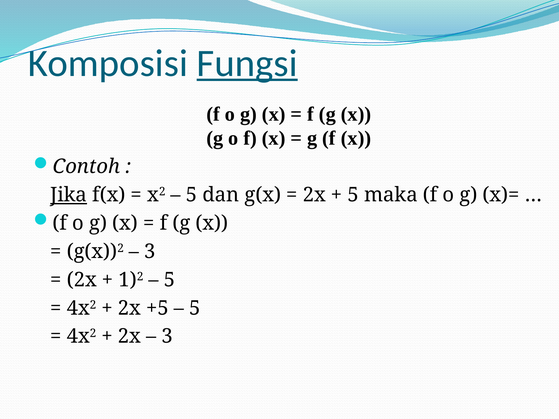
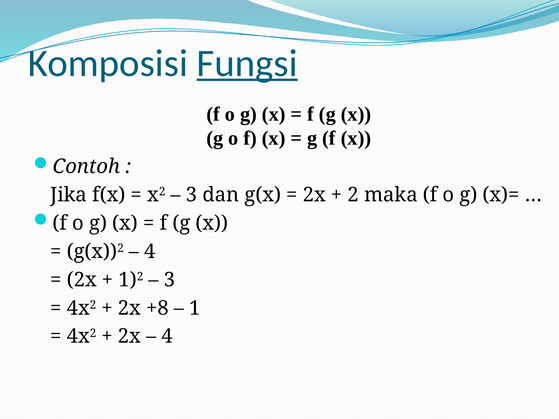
Jika underline: present -> none
5 at (192, 195): 5 -> 3
5 at (353, 195): 5 -> 2
3 at (150, 252): 3 -> 4
5 at (169, 280): 5 -> 3
+5: +5 -> +8
5 at (195, 308): 5 -> 1
3 at (167, 337): 3 -> 4
